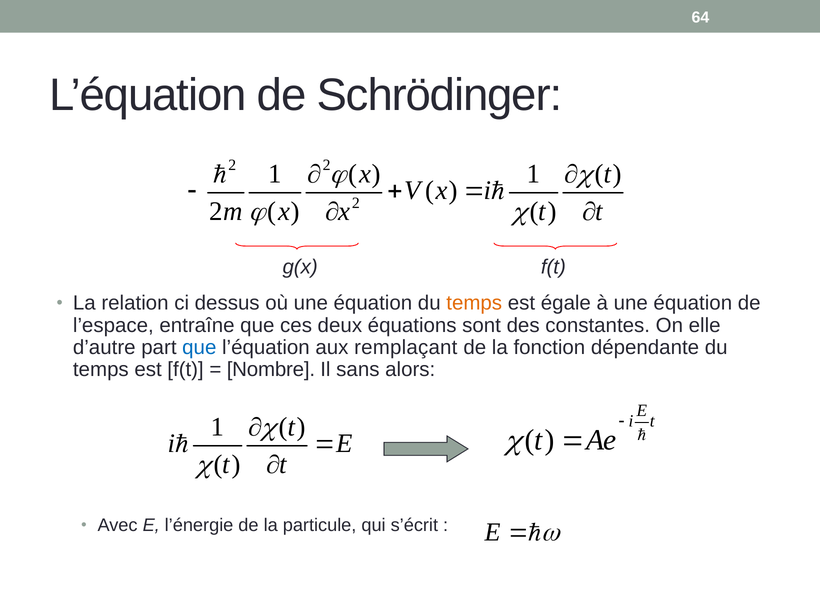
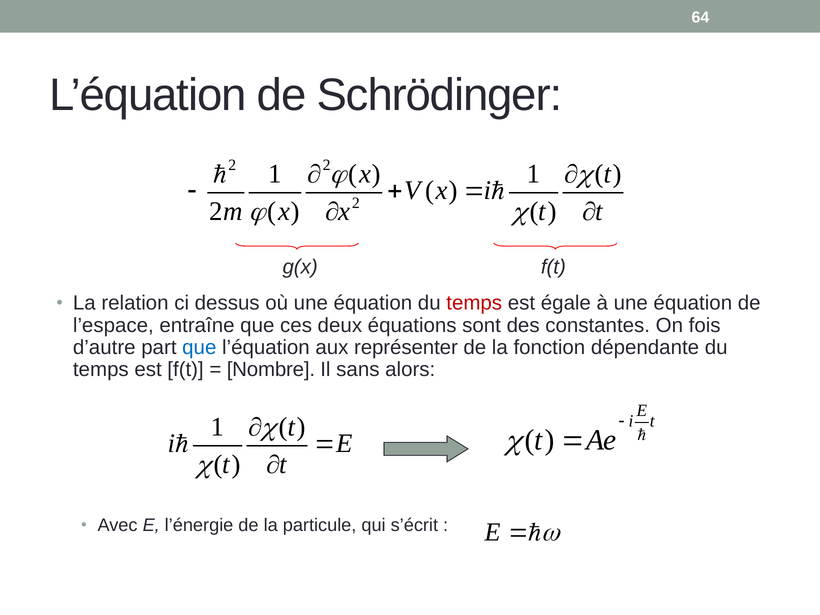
temps at (474, 303) colour: orange -> red
elle: elle -> fois
remplaçant: remplaçant -> représenter
